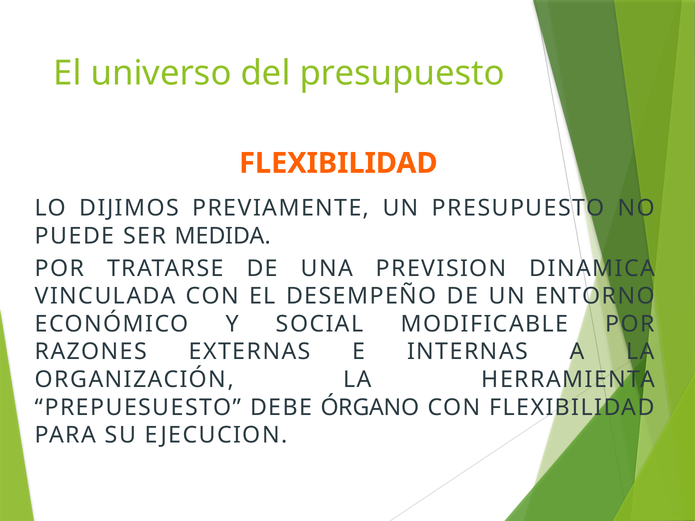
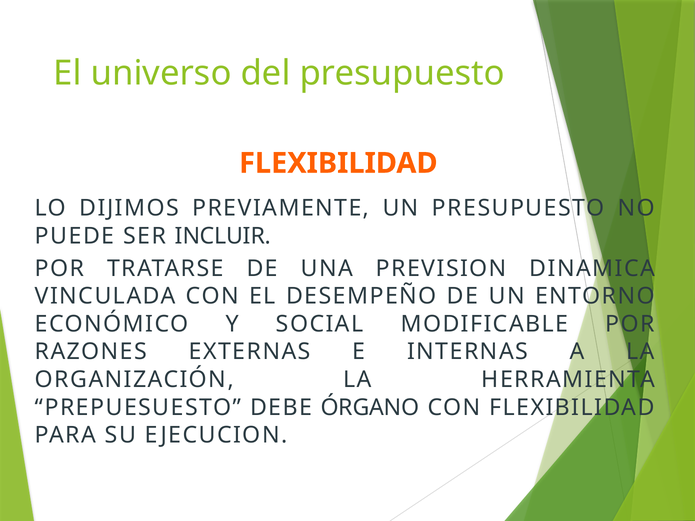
MEDIDA: MEDIDA -> INCLUIR
